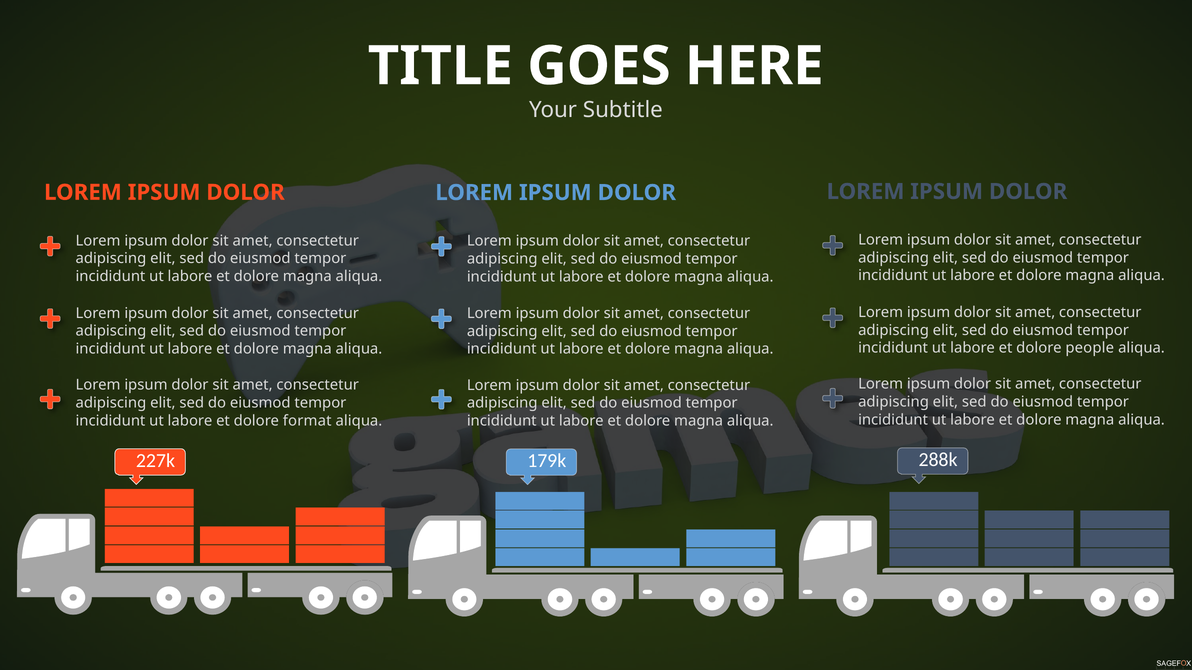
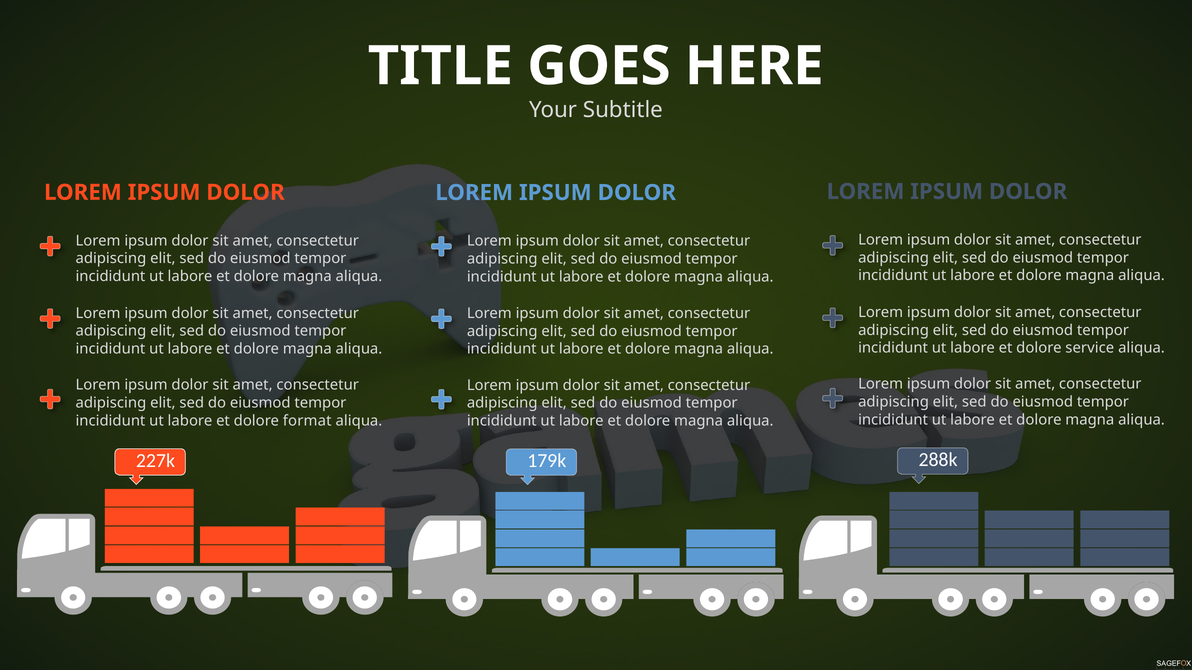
people: people -> service
